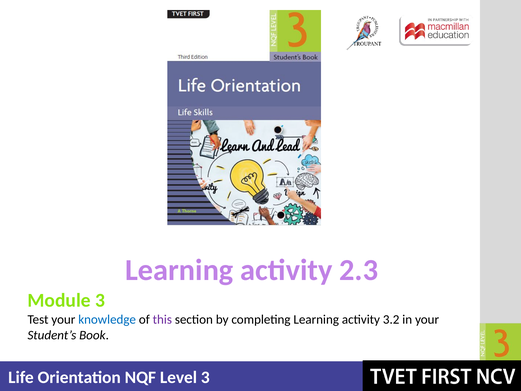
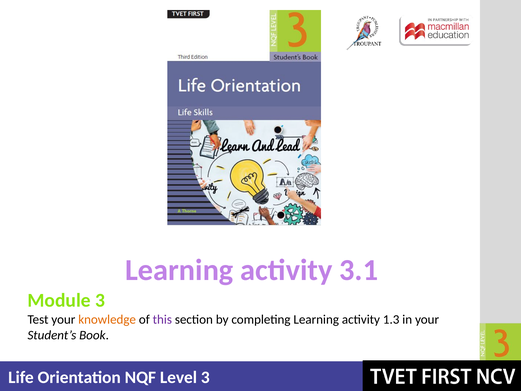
2.3: 2.3 -> 3.1
knowledge colour: blue -> orange
3.2: 3.2 -> 1.3
